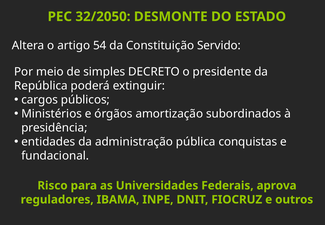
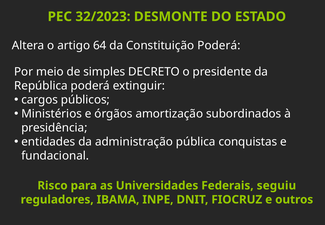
32/2050: 32/2050 -> 32/2023
54: 54 -> 64
Constituição Servido: Servido -> Poderá
aprova: aprova -> seguiu
